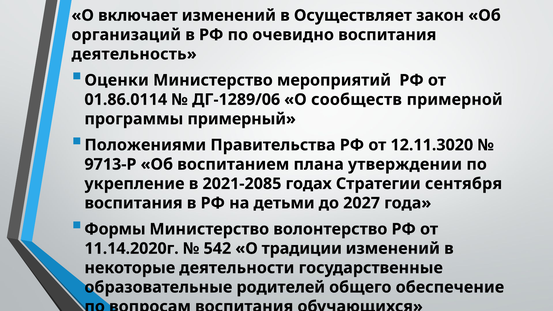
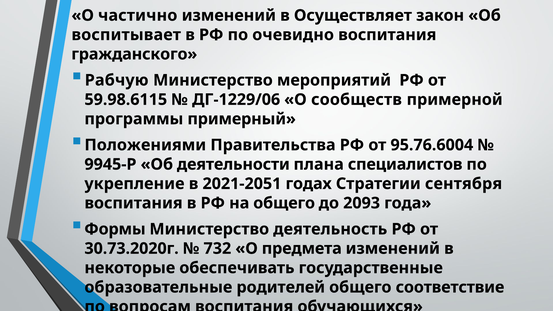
включает: включает -> частично
организаций: организаций -> воспитывает
деятельность: деятельность -> гражданского
Оценки: Оценки -> Рабчую
01.86.0114: 01.86.0114 -> 59.98.6115
ДГ-1289/06: ДГ-1289/06 -> ДГ-1229/06
12.11.3020: 12.11.3020 -> 95.76.6004
9713-Р: 9713-Р -> 9945-Р
воспитанием: воспитанием -> деятельности
утверждении: утверждении -> специалистов
2021-2085: 2021-2085 -> 2021-2051
на детьми: детьми -> общего
2027: 2027 -> 2093
волонтерство: волонтерство -> деятельность
11.14.2020г: 11.14.2020г -> 30.73.2020г
542: 542 -> 732
традиции: традиции -> предмета
деятельности: деятельности -> обеспечивать
обеспечение: обеспечение -> соответствие
